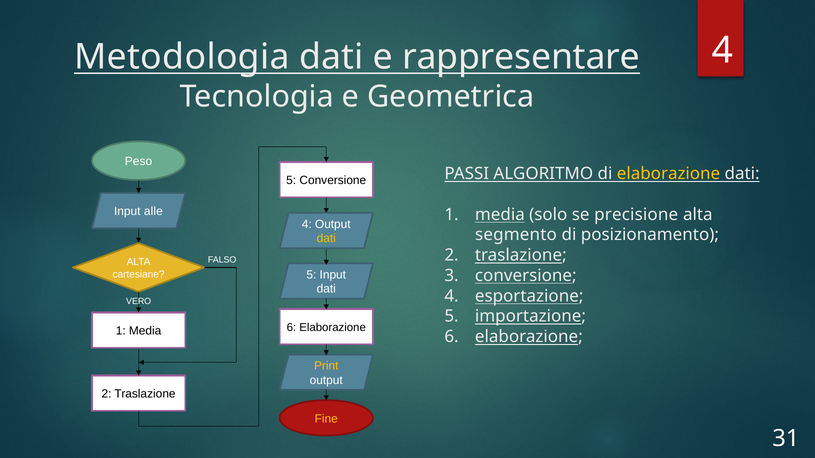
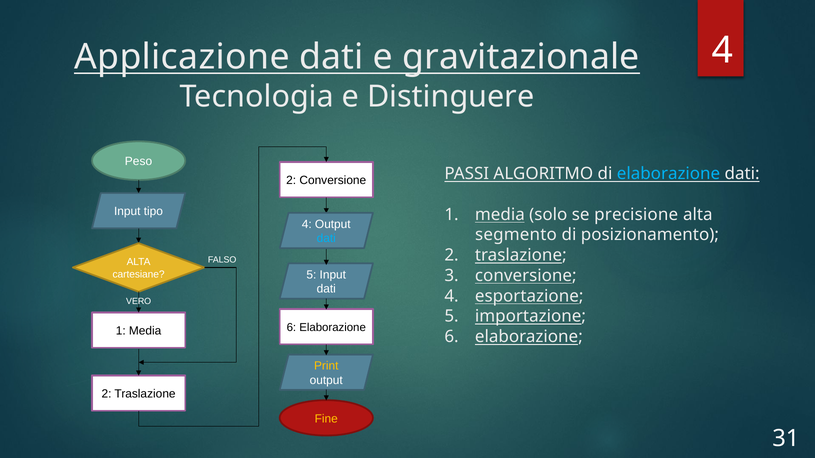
Metodologia: Metodologia -> Applicazione
rappresentare: rappresentare -> gravitazionale
Geometrica: Geometrica -> Distinguere
elaborazione at (669, 174) colour: yellow -> light blue
5 at (291, 181): 5 -> 2
alle: alle -> tipo
dati at (326, 239) colour: yellow -> light blue
